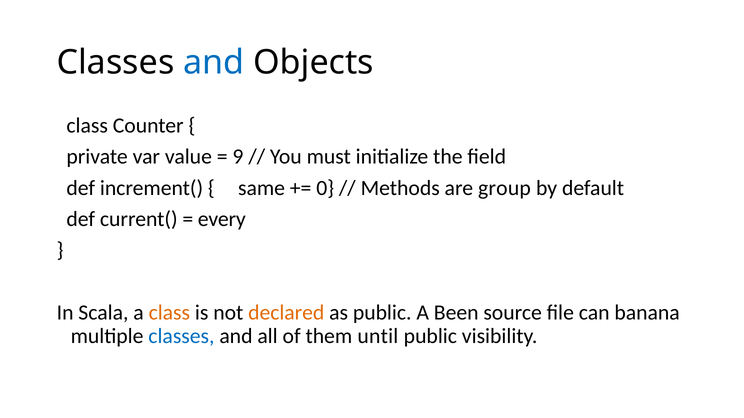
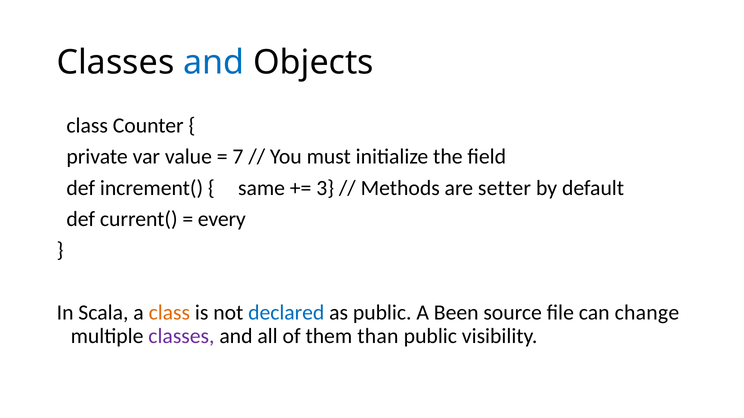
9: 9 -> 7
0: 0 -> 3
group: group -> setter
declared colour: orange -> blue
banana: banana -> change
classes at (181, 336) colour: blue -> purple
until: until -> than
